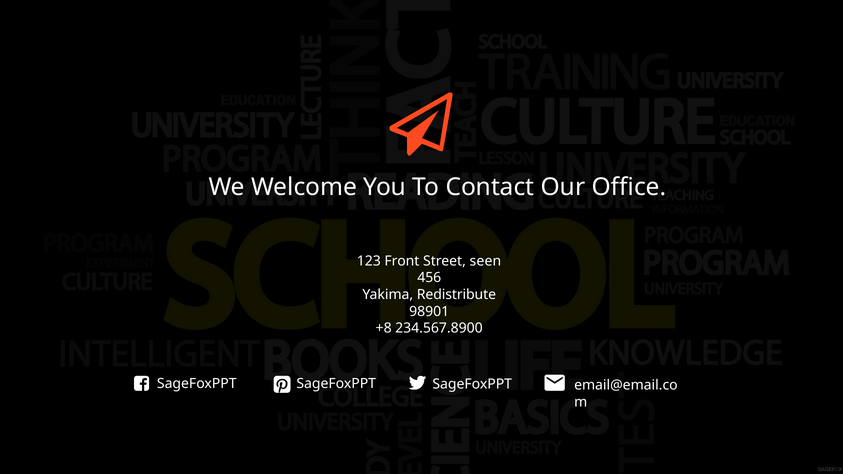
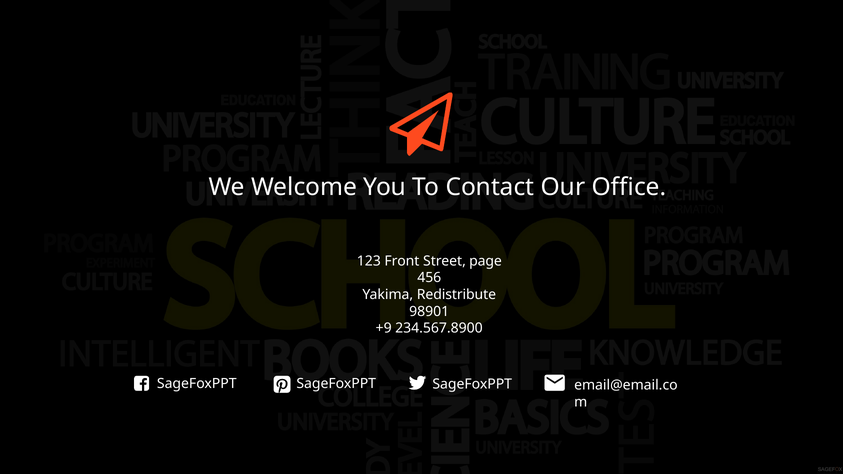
seen: seen -> page
+8: +8 -> +9
